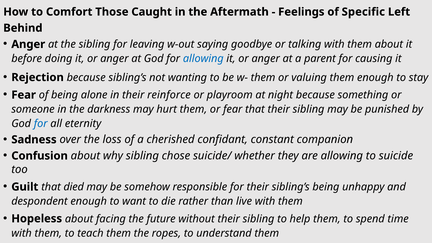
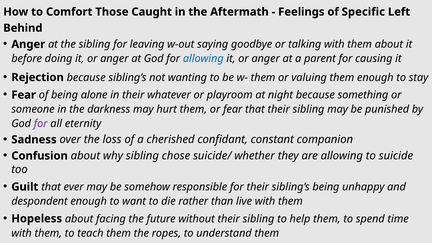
reinforce: reinforce -> whatever
for at (41, 124) colour: blue -> purple
died: died -> ever
